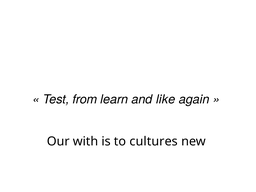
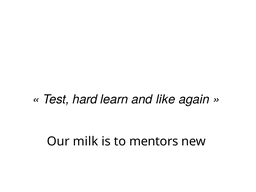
from: from -> hard
with: with -> milk
cultures: cultures -> mentors
